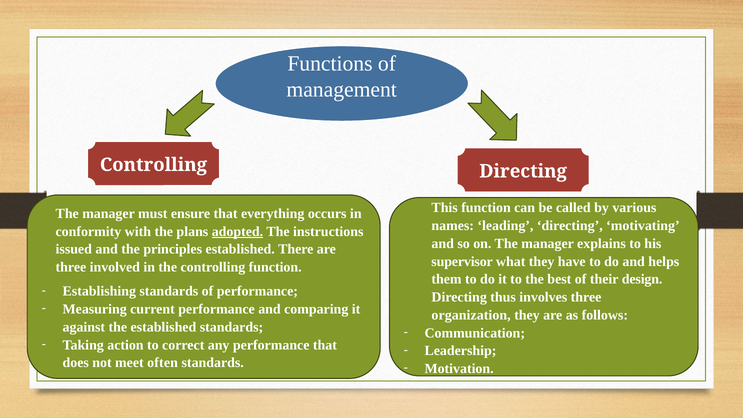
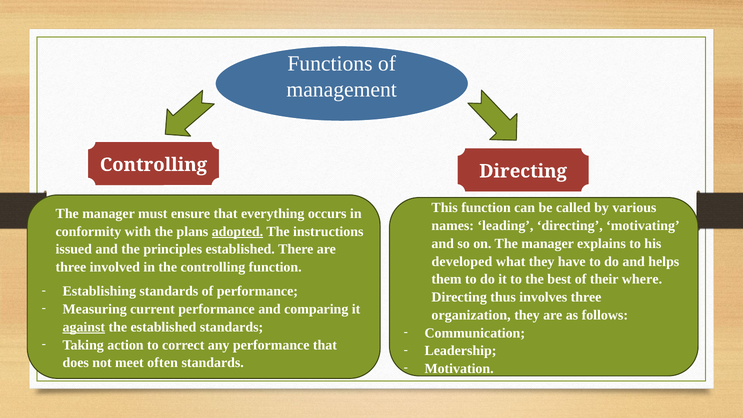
supervisor: supervisor -> developed
design: design -> where
against underline: none -> present
